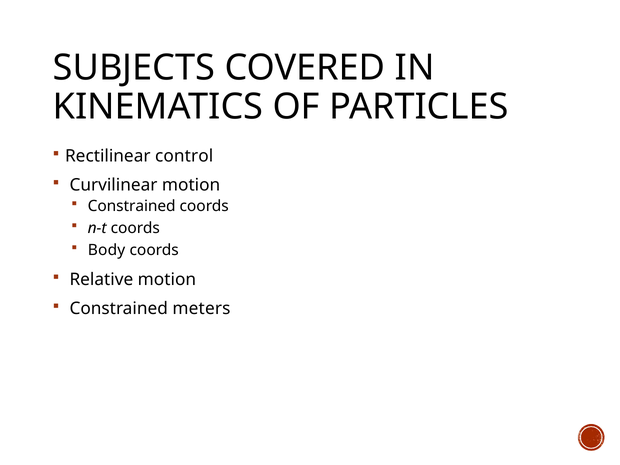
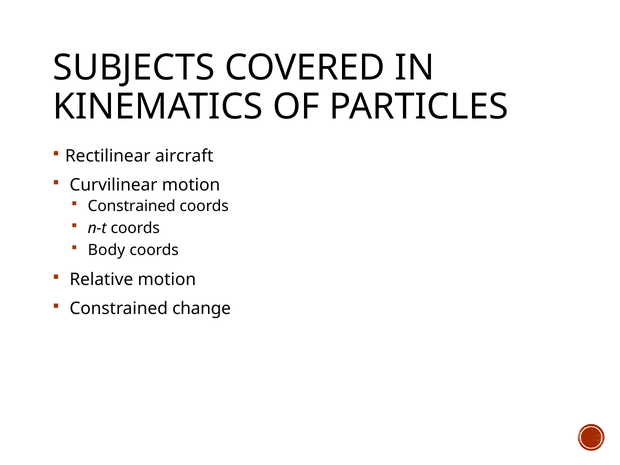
control: control -> aircraft
meters: meters -> change
